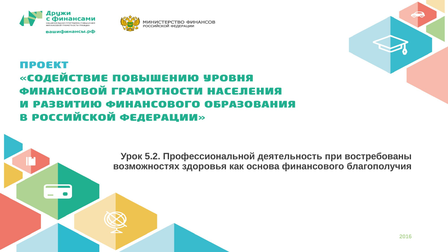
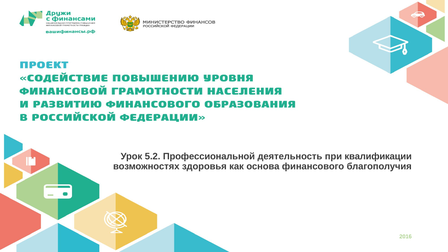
востребованы: востребованы -> квалификации
